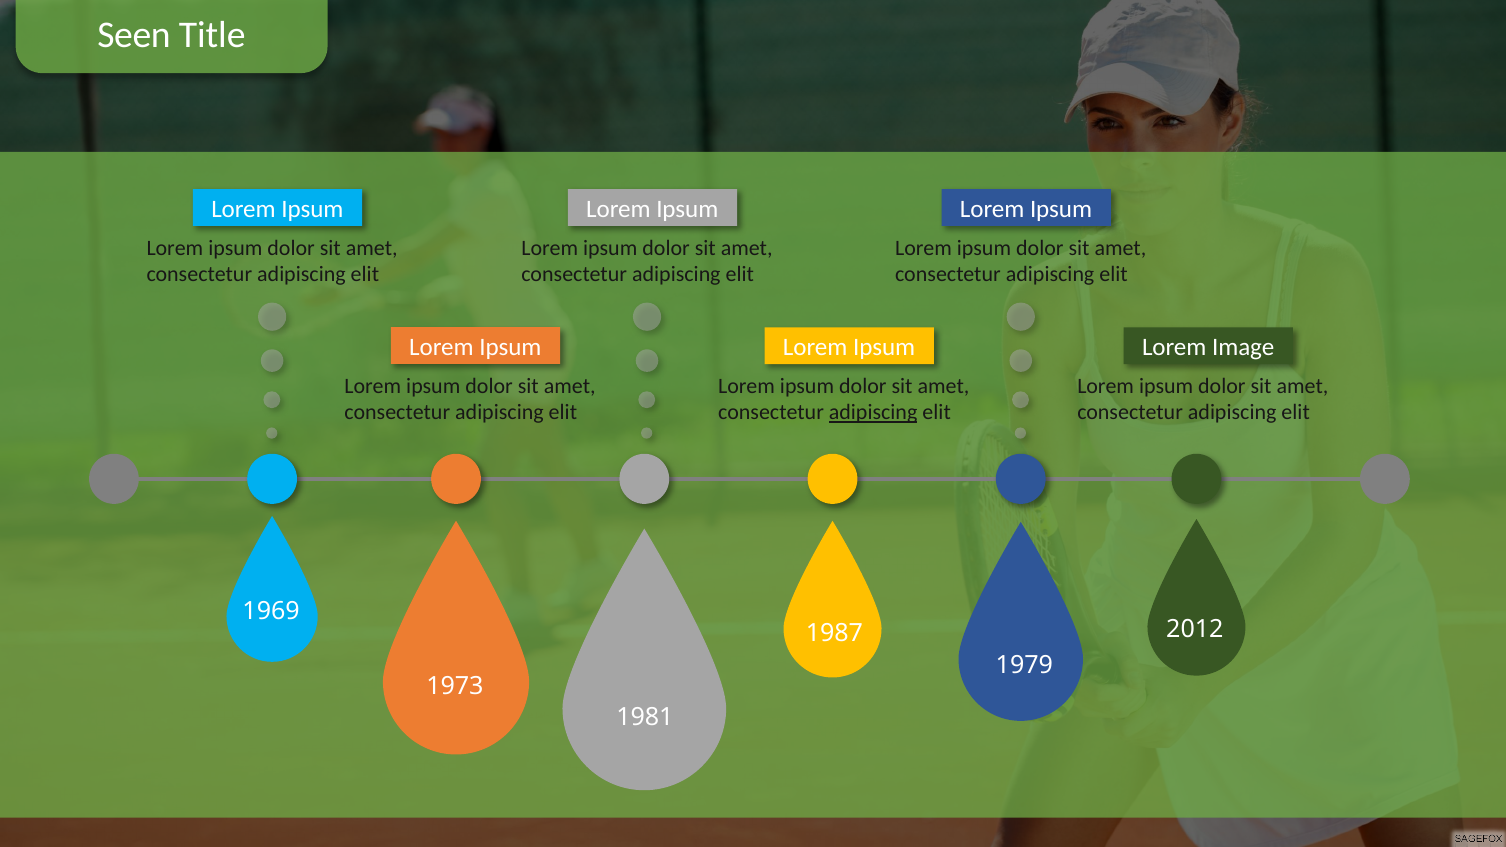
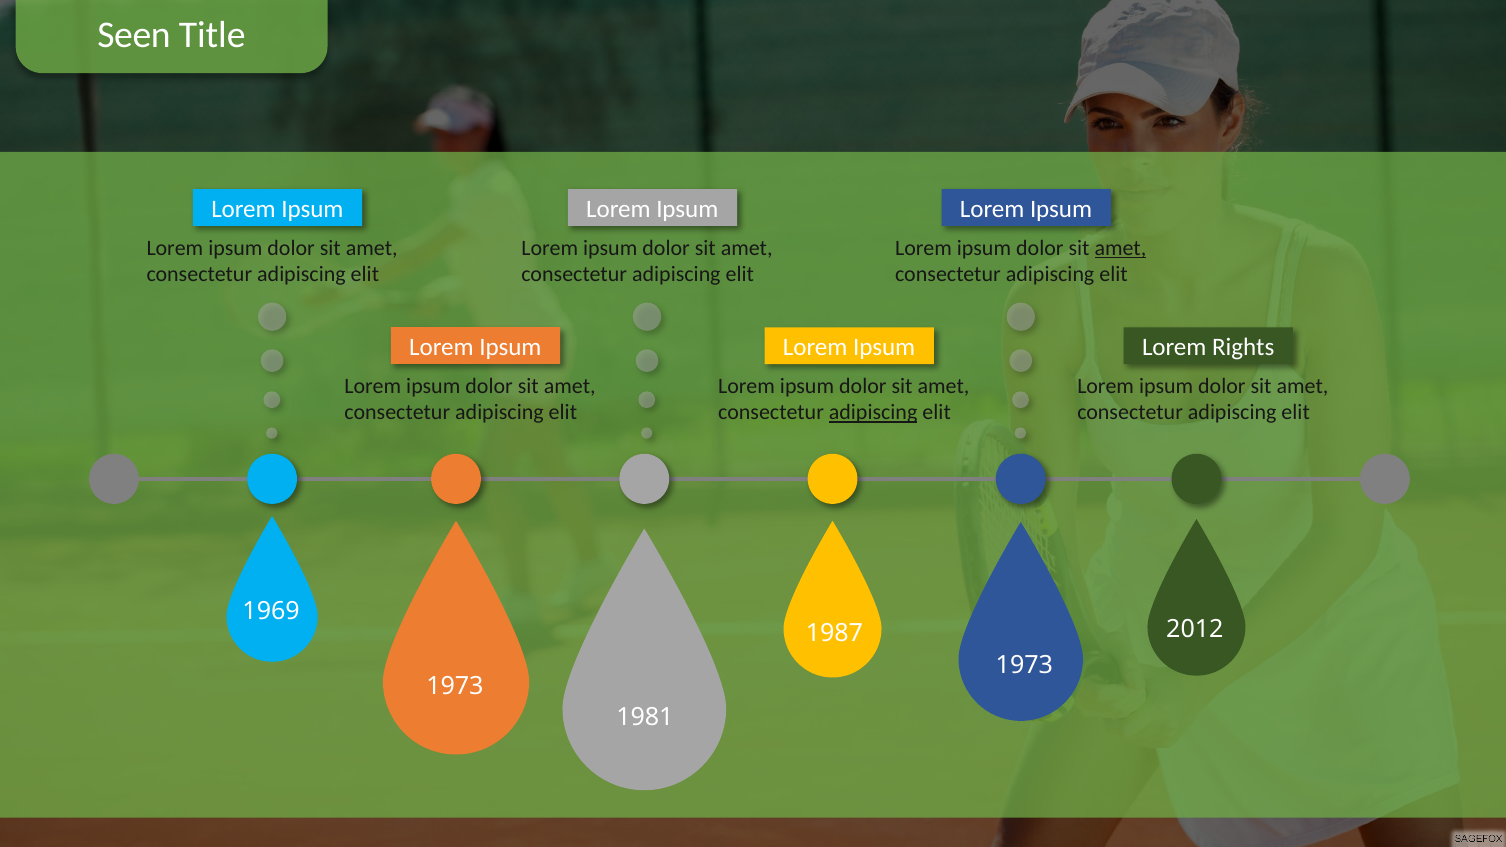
amet at (1120, 248) underline: none -> present
Image: Image -> Rights
1979 at (1024, 665): 1979 -> 1973
